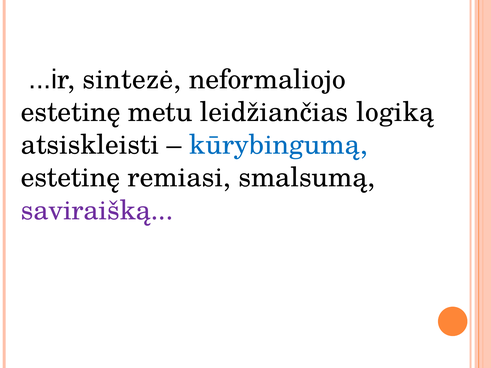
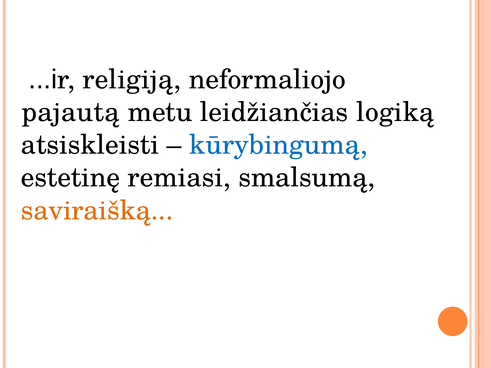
sintezė: sintezė -> religiją
estetinę at (71, 112): estetinę -> pajautą
saviraišką colour: purple -> orange
